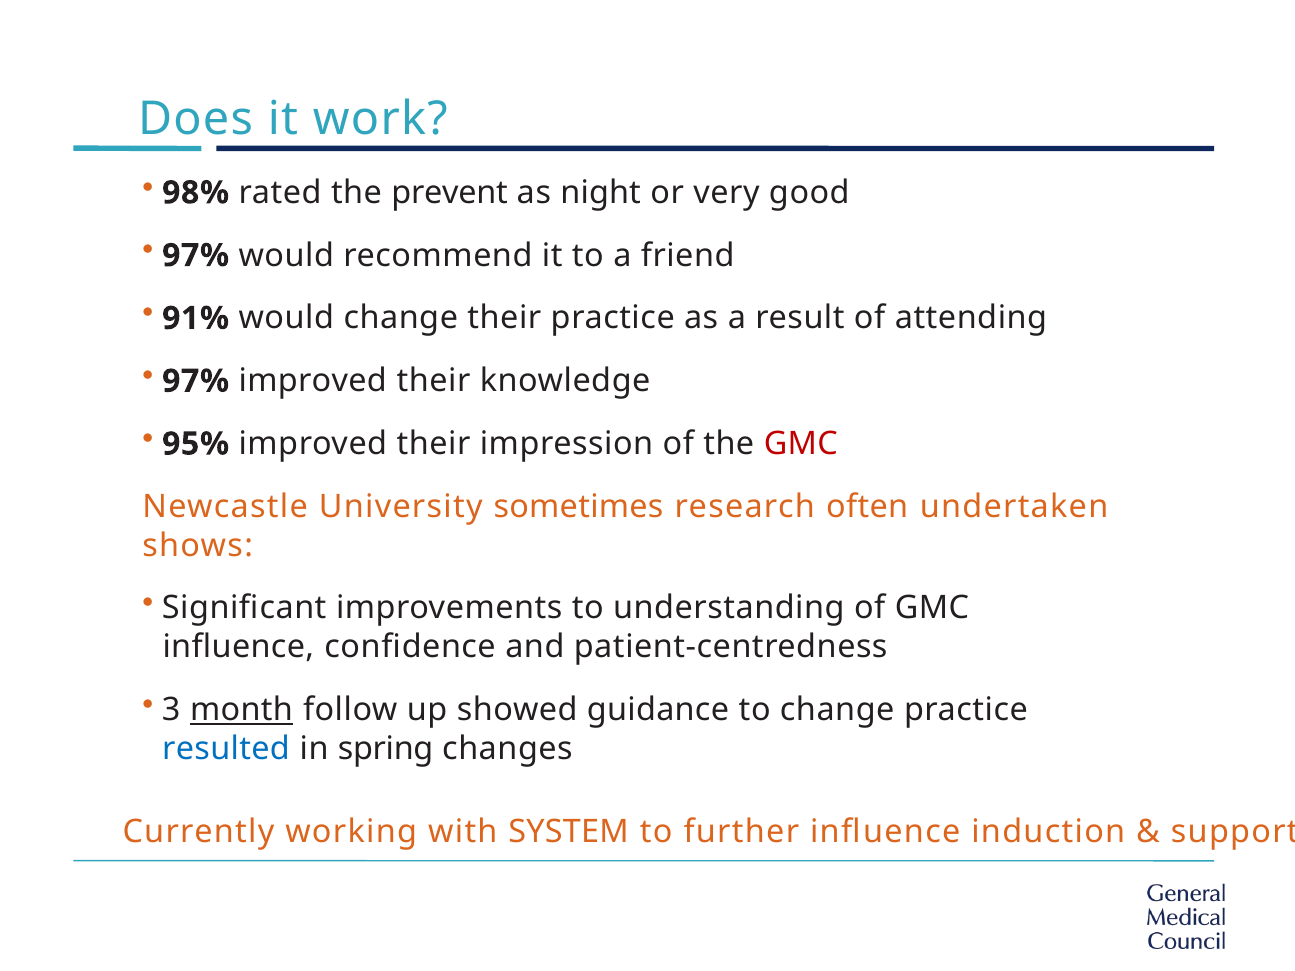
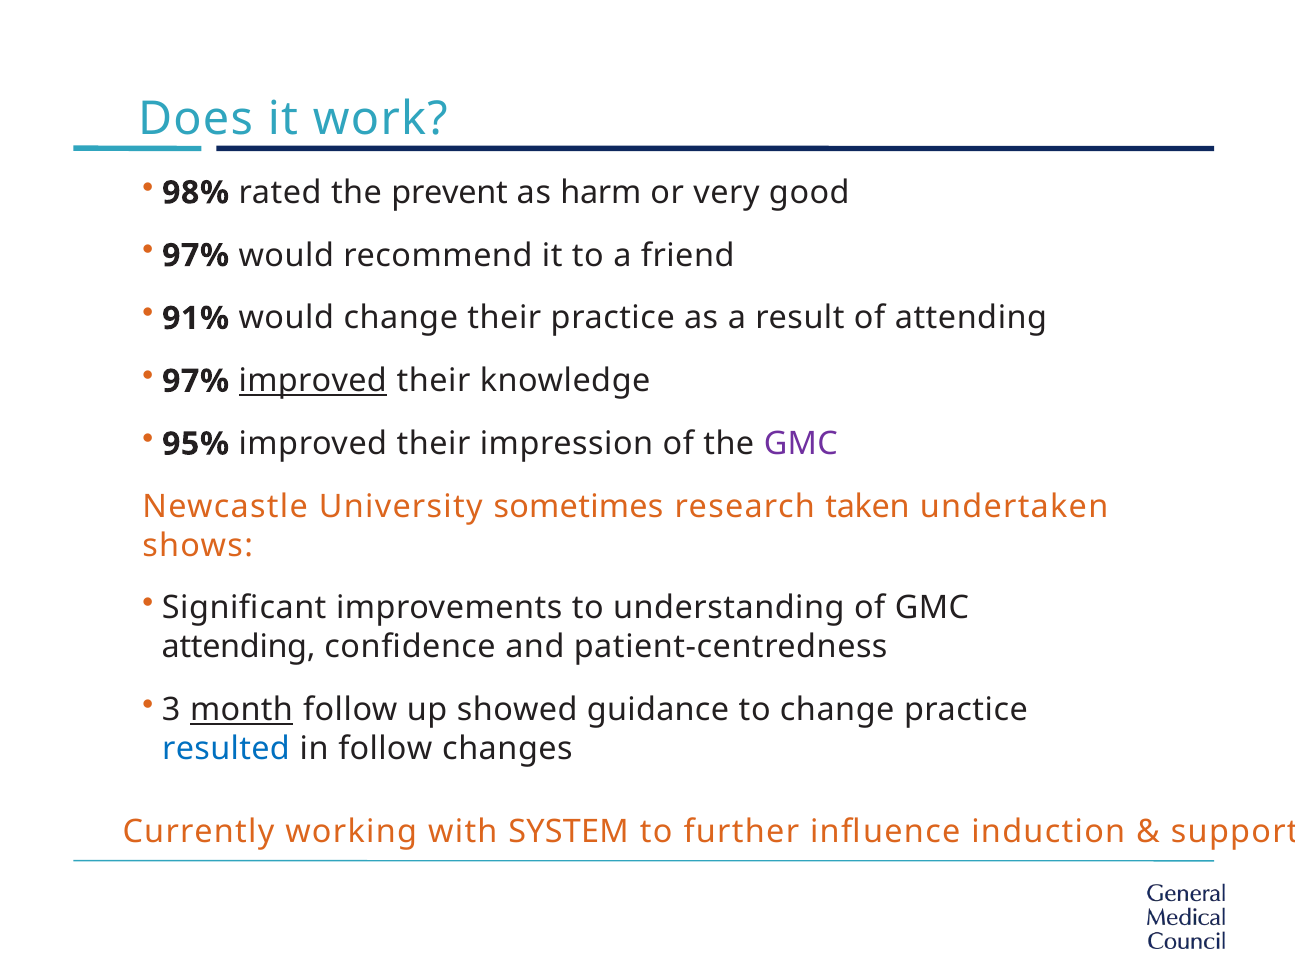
night: night -> harm
improved at (313, 381) underline: none -> present
GMC at (801, 444) colour: red -> purple
often: often -> taken
influence at (238, 647): influence -> attending
in spring: spring -> follow
